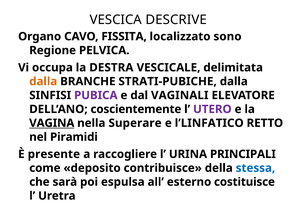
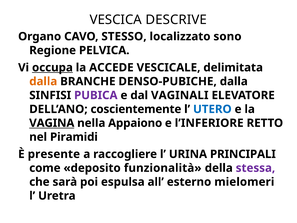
FISSITA: FISSITA -> STESSO
occupa underline: none -> present
DESTRA: DESTRA -> ACCEDE
STRATI-PUBICHE: STRATI-PUBICHE -> DENSO-PUBICHE
UTERO colour: purple -> blue
Superare: Superare -> Appaiono
l’LINFATICO: l’LINFATICO -> l’INFERIORE
contribuisce: contribuisce -> funzionalità
stessa colour: blue -> purple
costituisce: costituisce -> mielomeri
